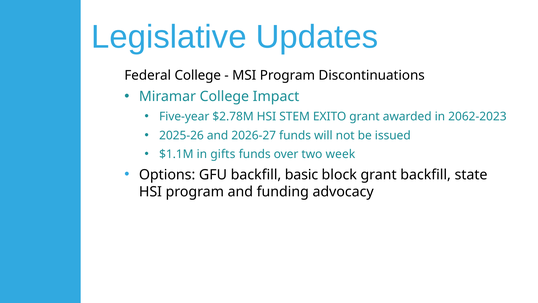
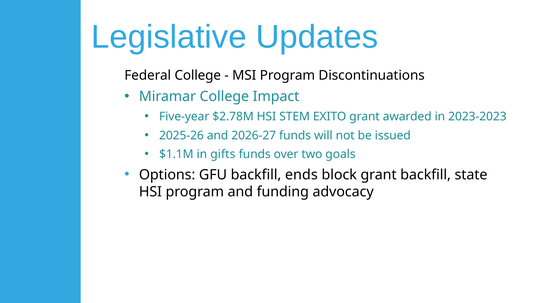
2062-2023: 2062-2023 -> 2023-2023
week: week -> goals
basic: basic -> ends
